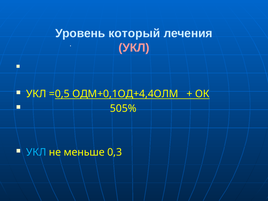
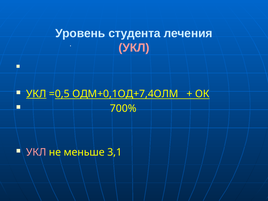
который: который -> студента
УКЛ at (36, 94) underline: none -> present
ОДМ+0,1ОД+4,4ОЛМ: ОДМ+0,1ОД+4,4ОЛМ -> ОДМ+0,1ОД+7,4ОЛМ
505%: 505% -> 700%
УКЛ at (36, 152) colour: light blue -> pink
0,3: 0,3 -> 3,1
